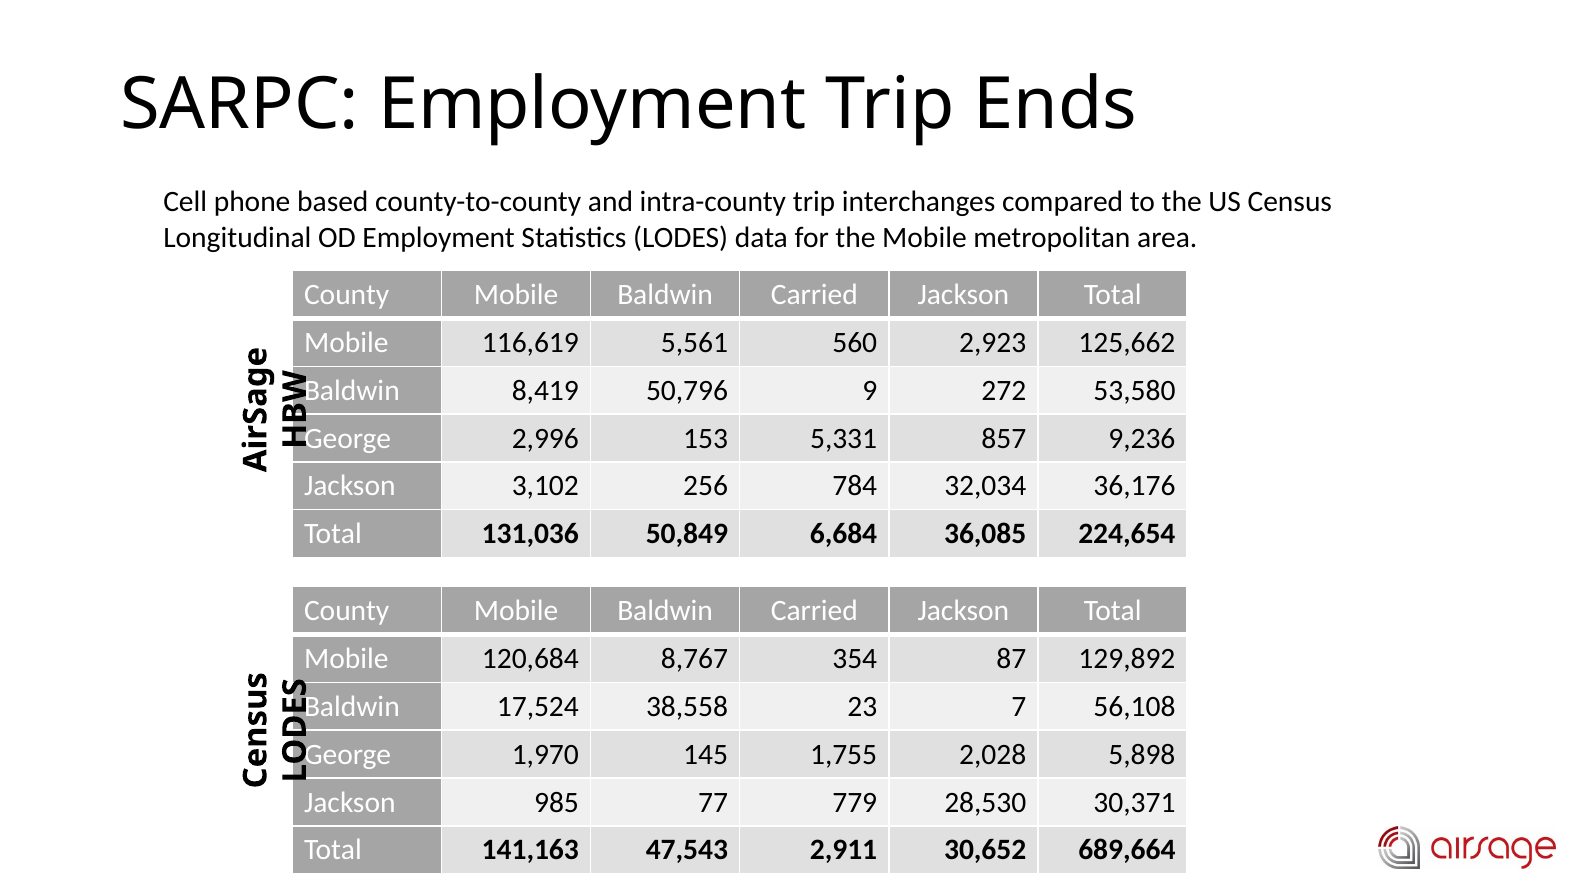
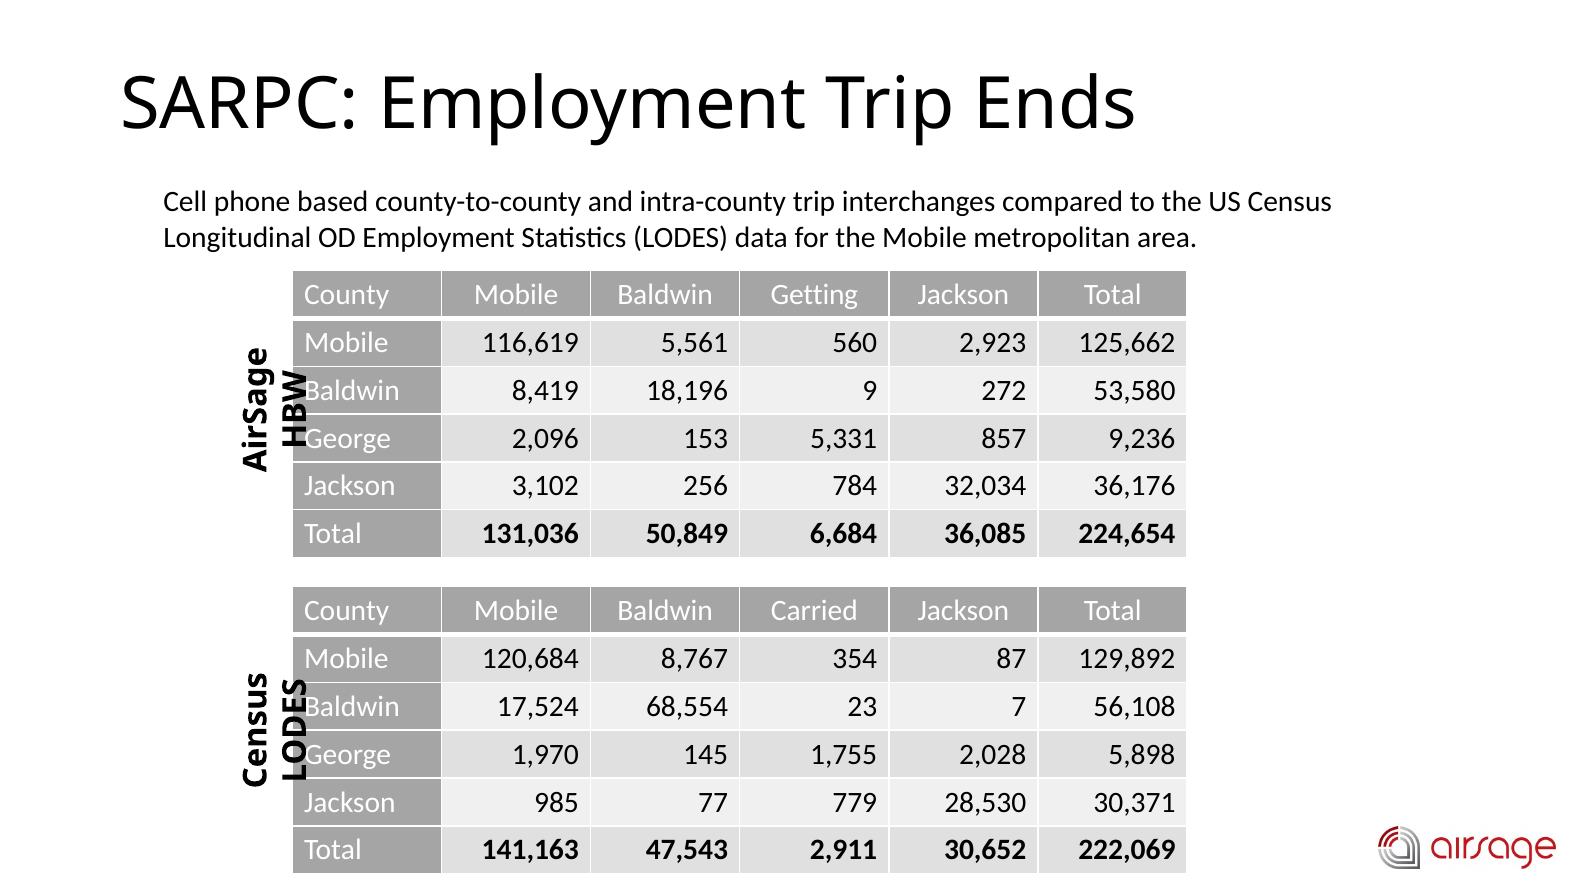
Carried at (814, 295): Carried -> Getting
50,796: 50,796 -> 18,196
2,996: 2,996 -> 2,096
38,558: 38,558 -> 68,554
689,664: 689,664 -> 222,069
